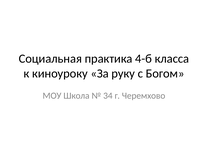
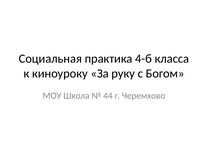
34: 34 -> 44
